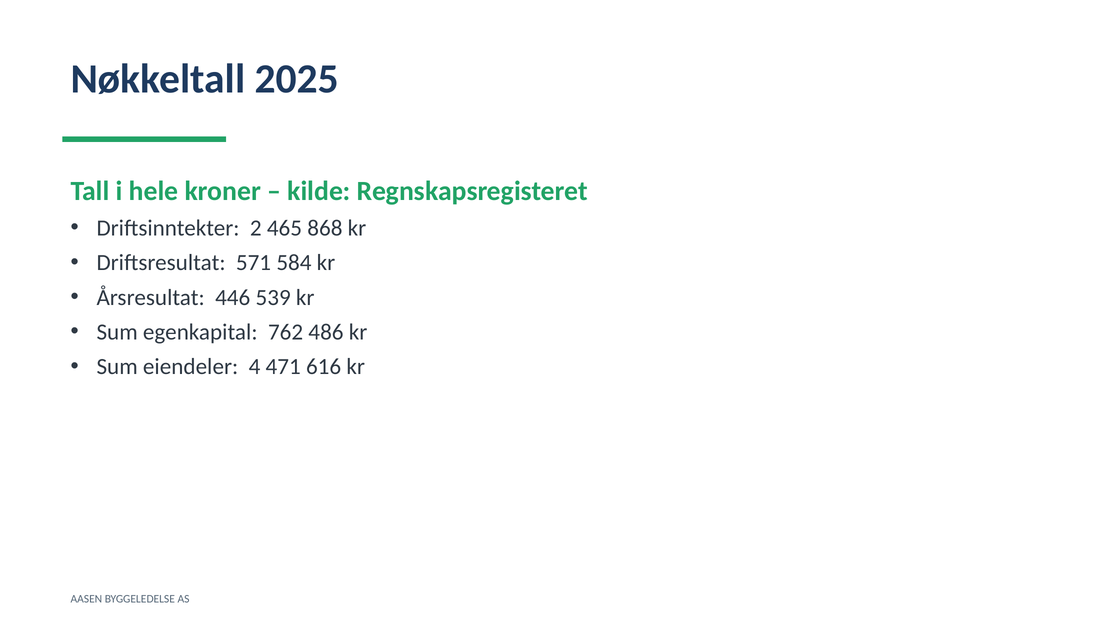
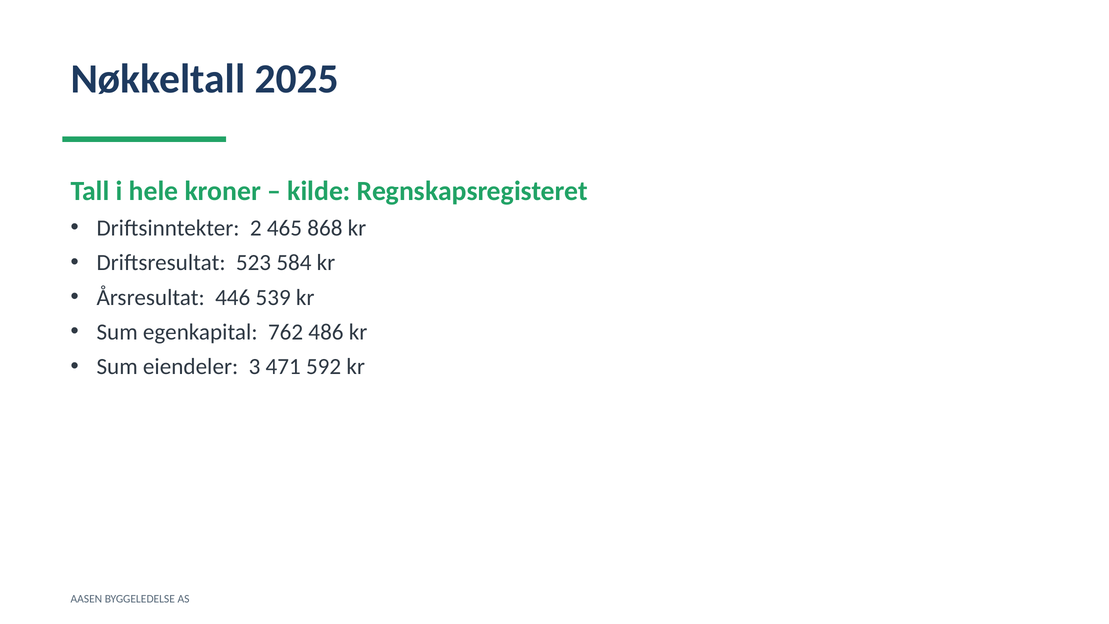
571: 571 -> 523
4: 4 -> 3
616: 616 -> 592
